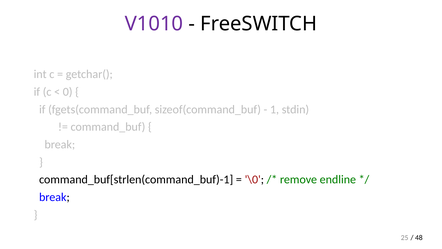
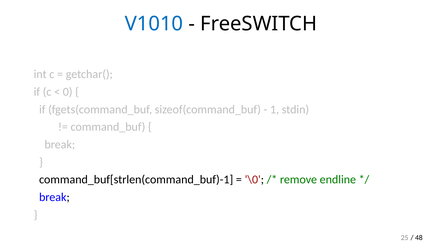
V1010 colour: purple -> blue
